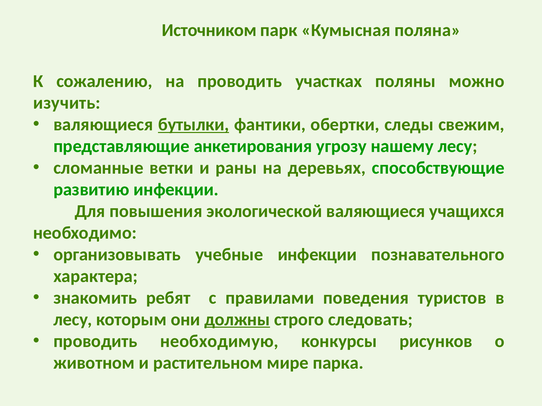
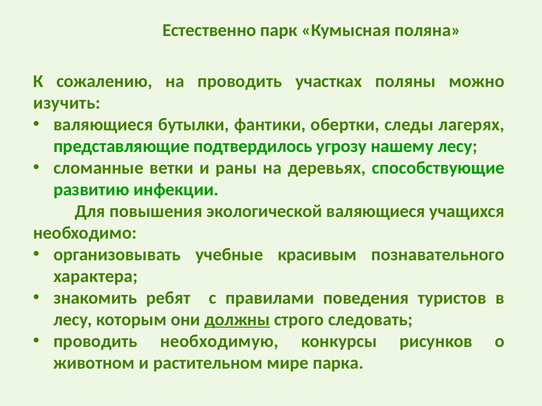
Источником: Источником -> Естественно
бутылки underline: present -> none
свежим: свежим -> лагерях
анкетирования: анкетирования -> подтвердилось
учебные инфекции: инфекции -> красивым
